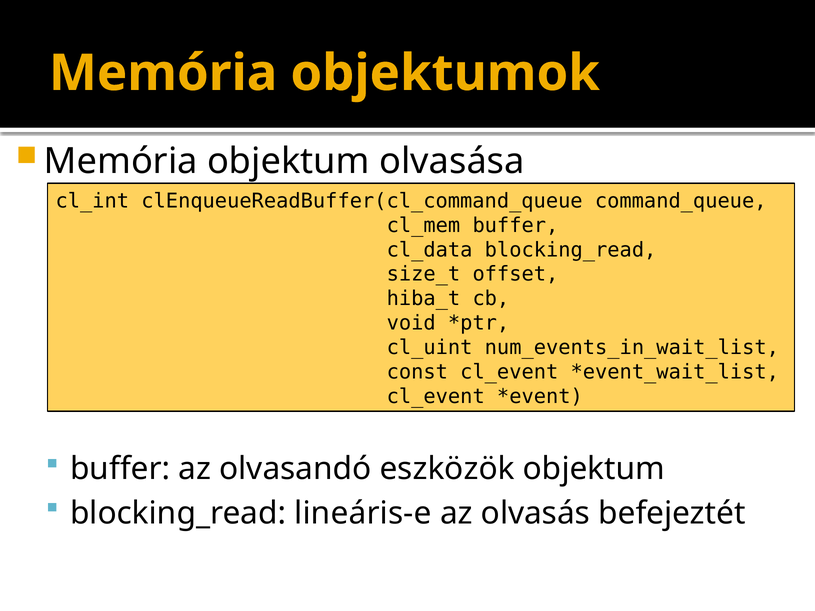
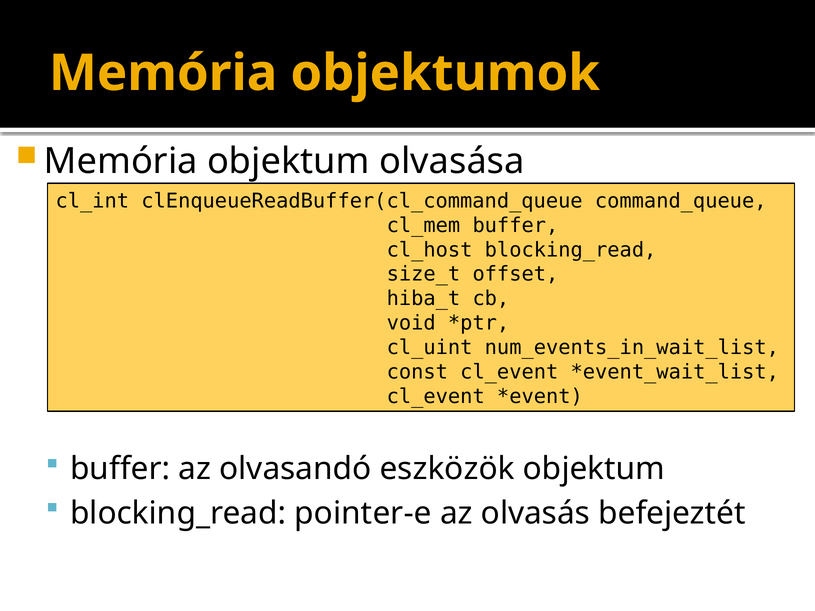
cl_data: cl_data -> cl_host
lineáris-e: lineáris-e -> pointer-e
